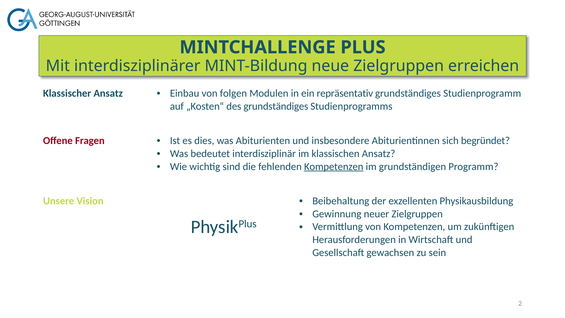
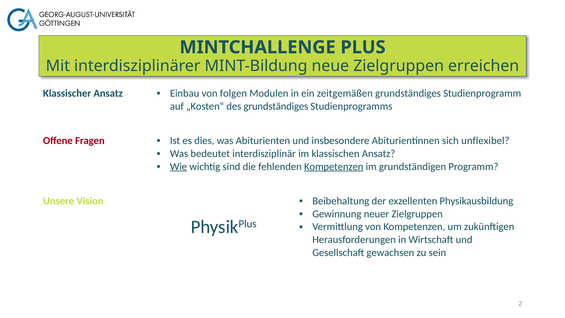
repräsentativ: repräsentativ -> zeitgemäßen
begründet: begründet -> unflexibel
Wie underline: none -> present
